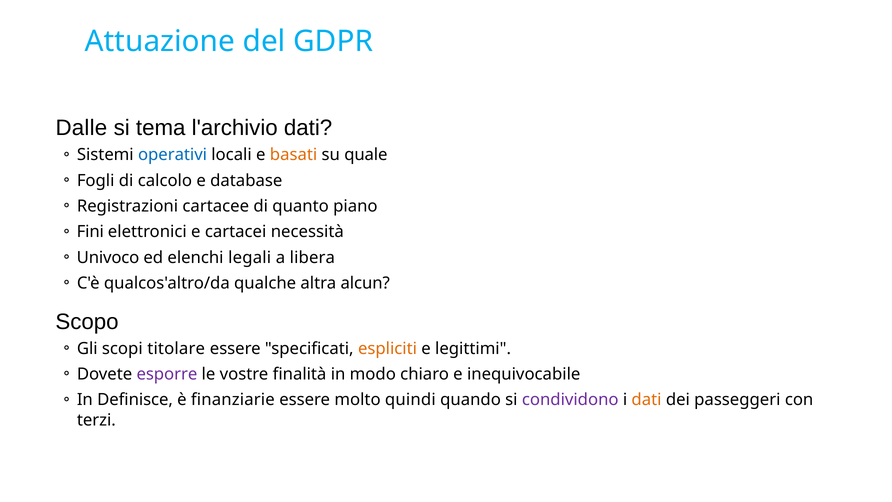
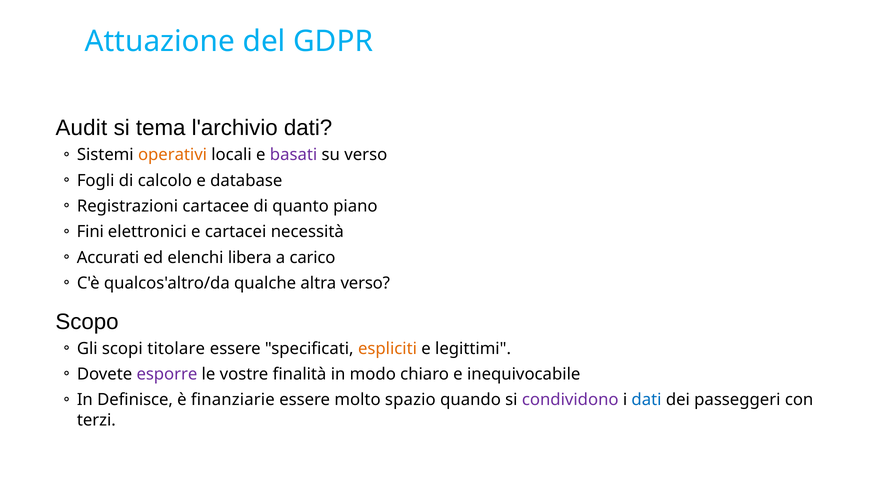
Dalle: Dalle -> Audit
operativi colour: blue -> orange
basati colour: orange -> purple
su quale: quale -> verso
Univoco: Univoco -> Accurati
legali: legali -> libera
libera: libera -> carico
altra alcun: alcun -> verso
quindi: quindi -> spazio
dati at (646, 400) colour: orange -> blue
